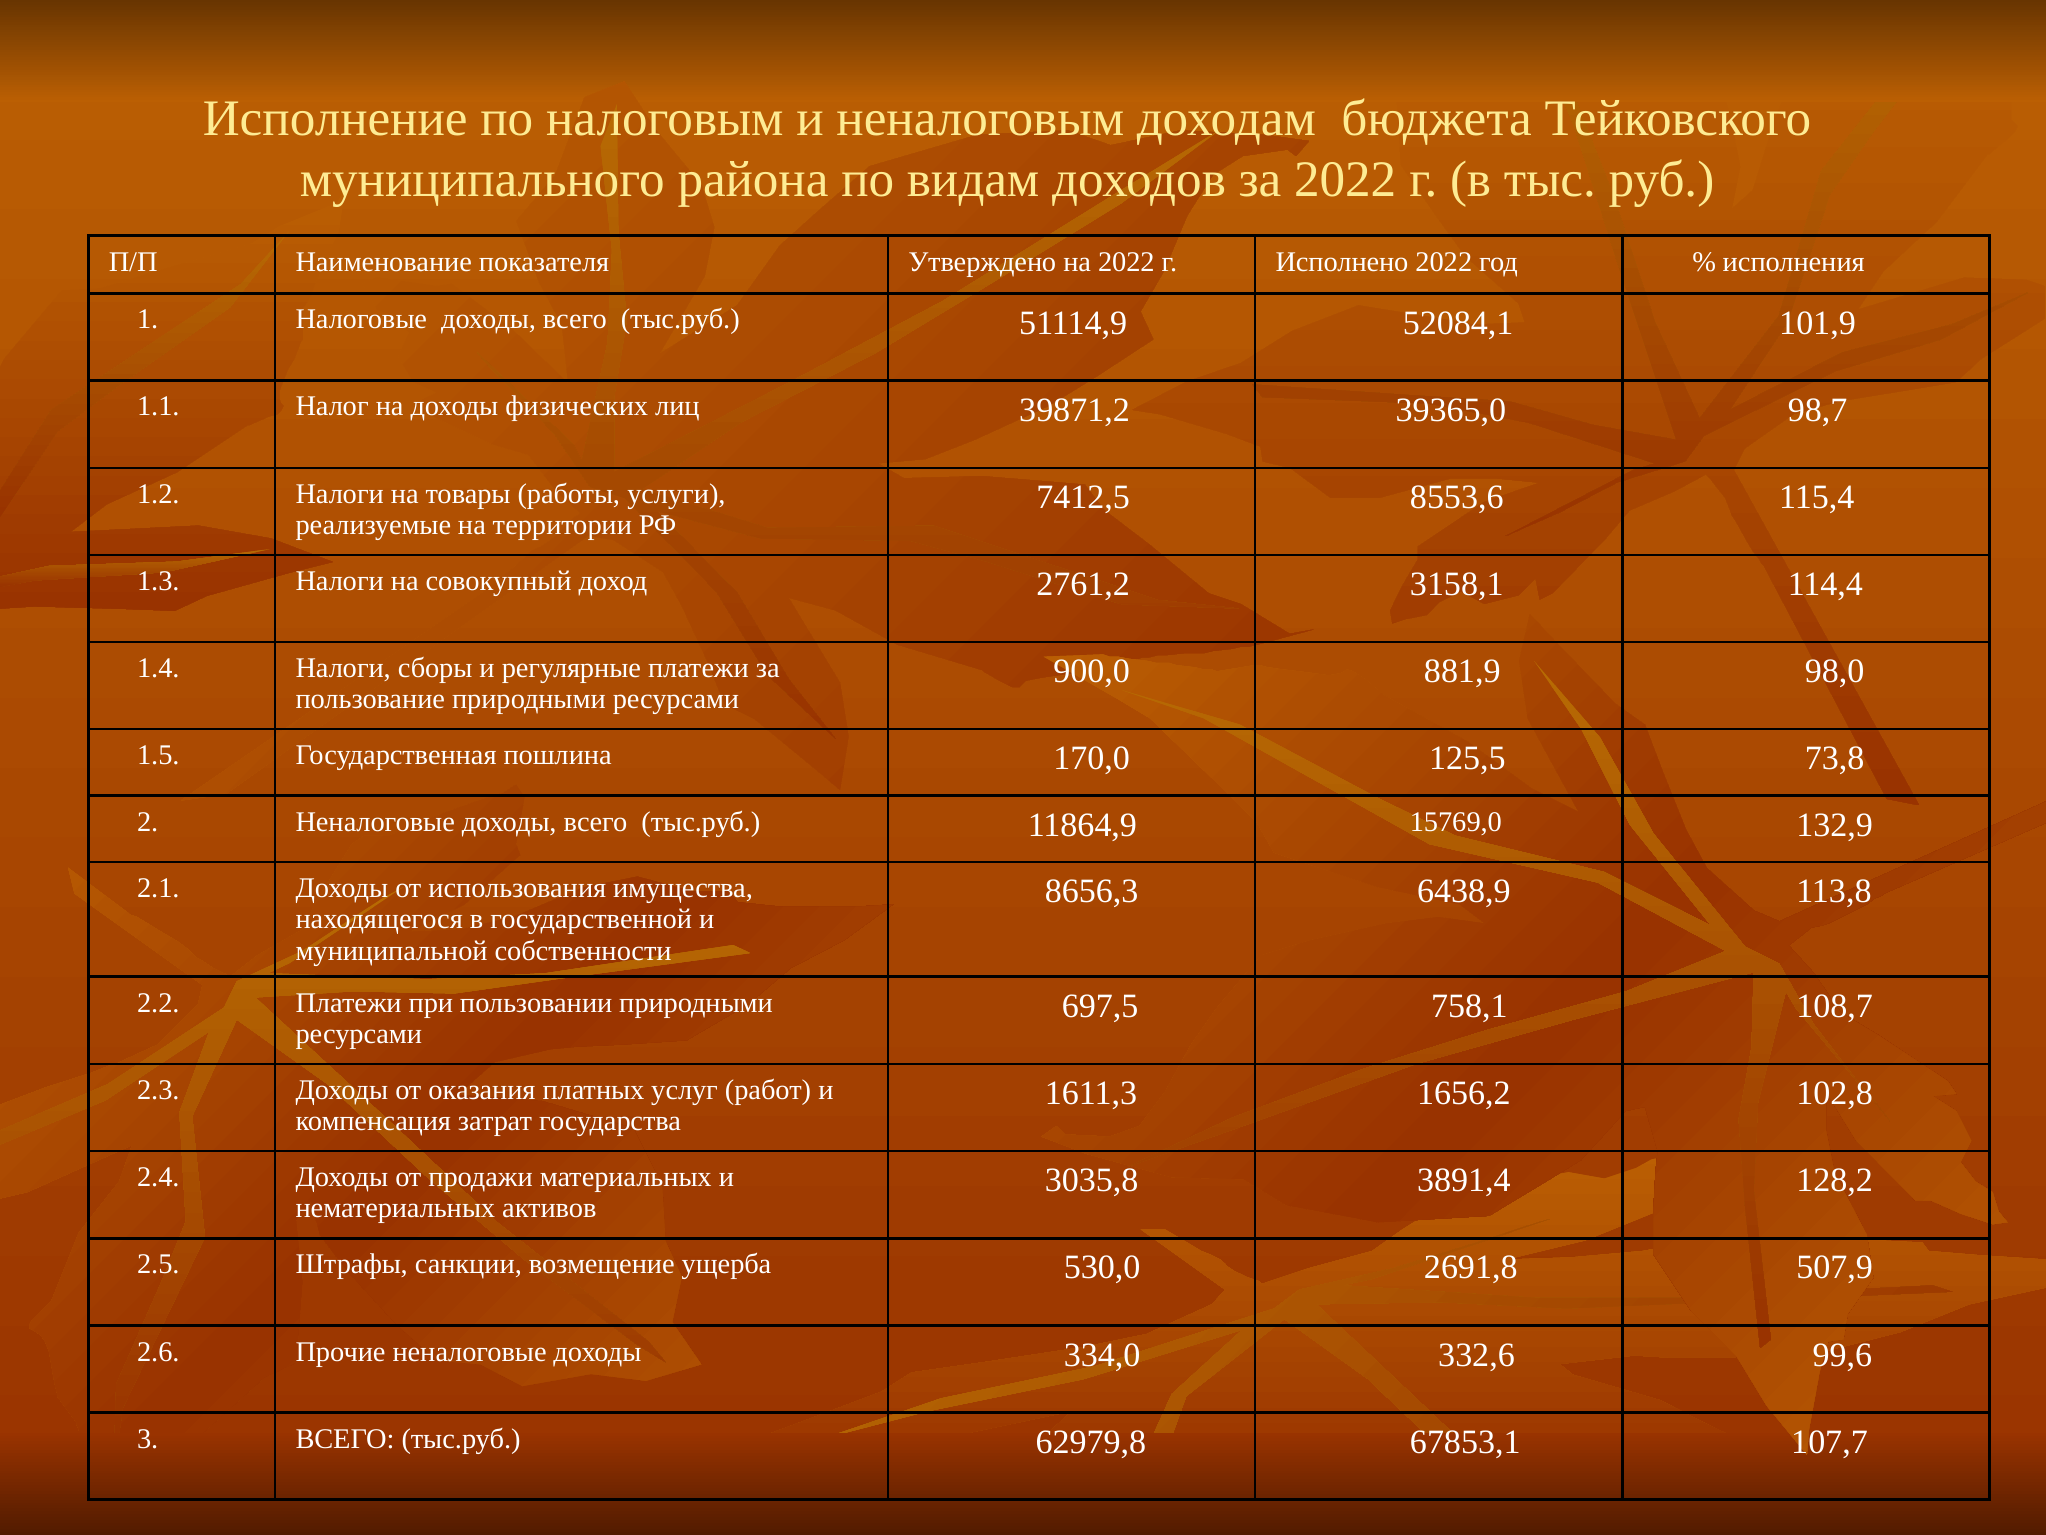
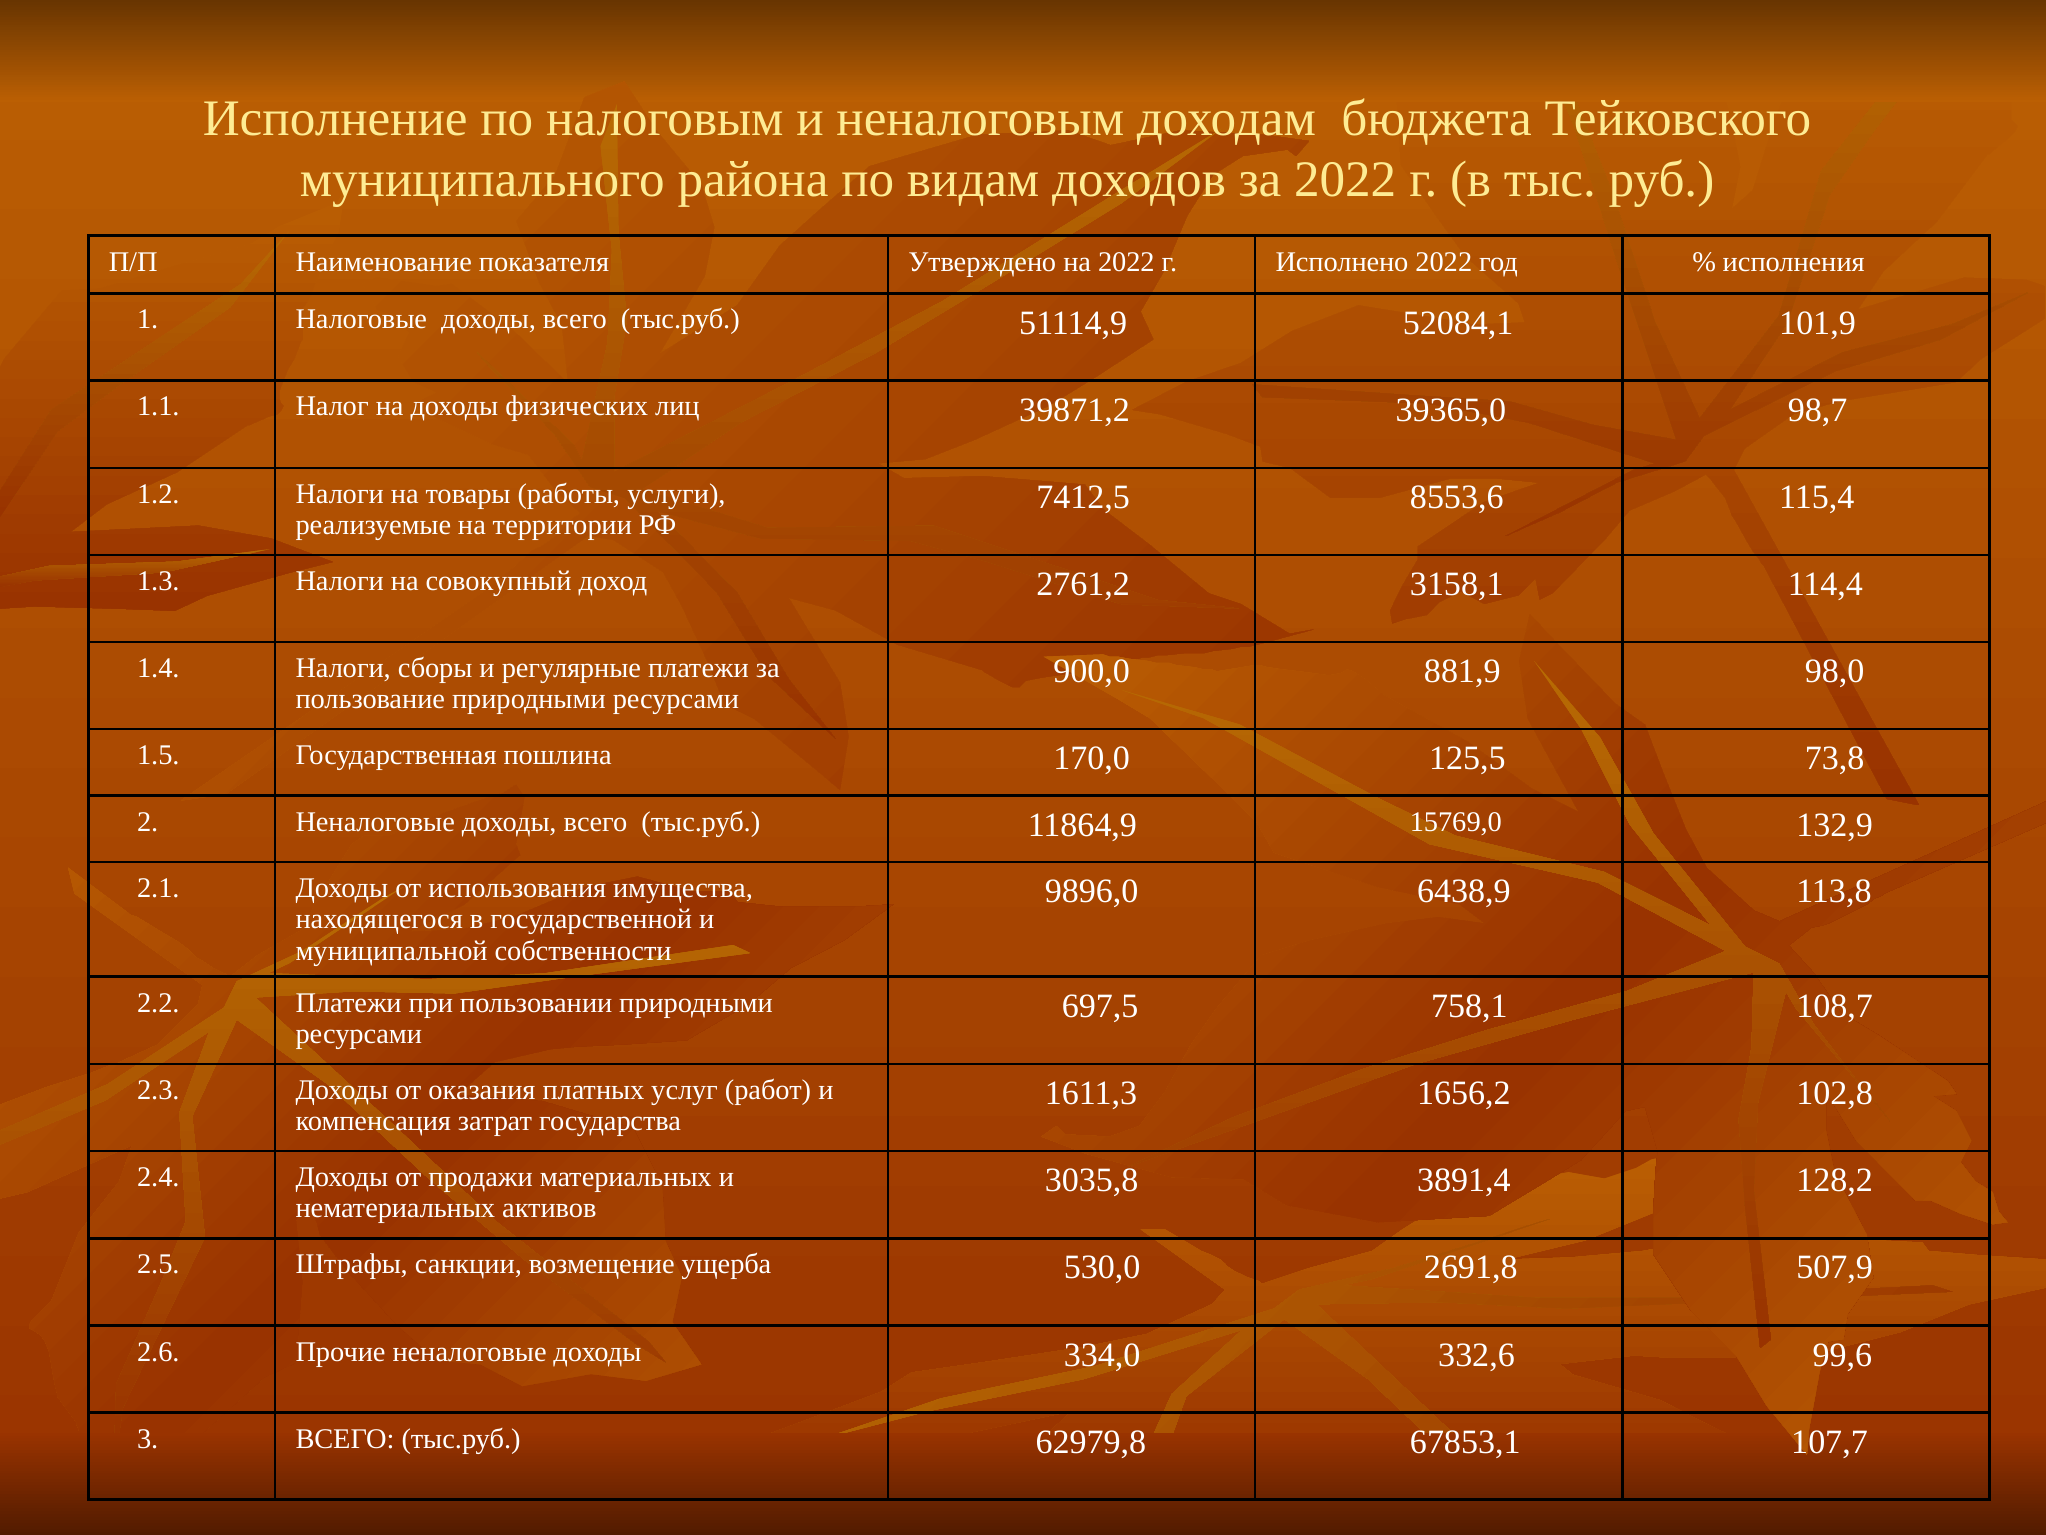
8656,3: 8656,3 -> 9896,0
